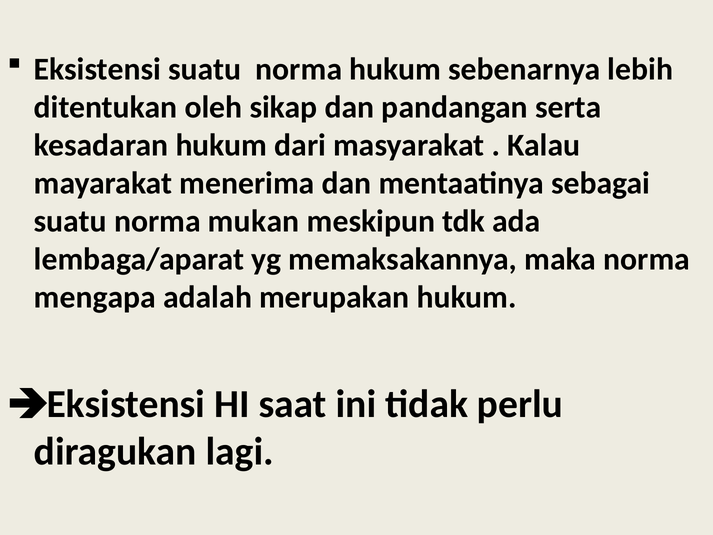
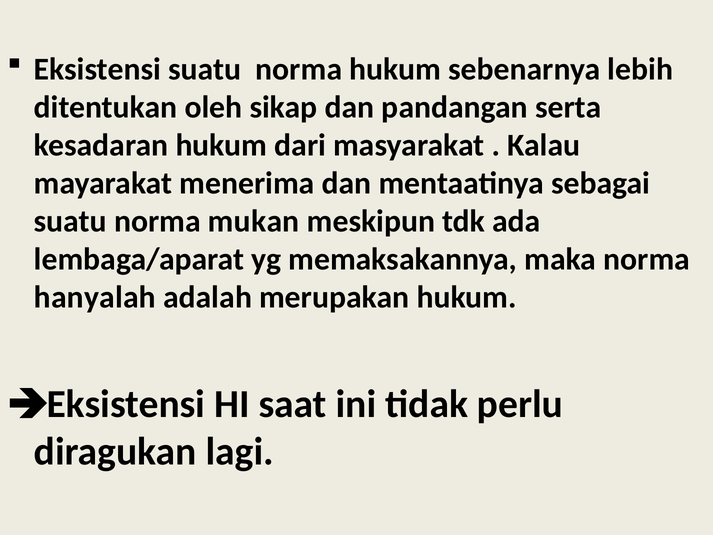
mengapa: mengapa -> hanyalah
